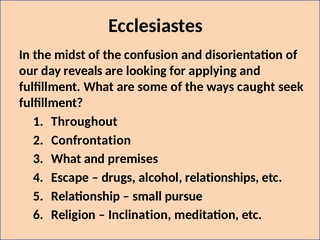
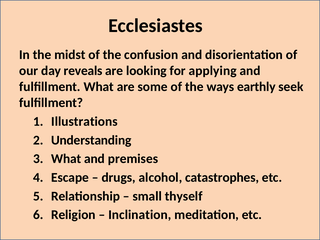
caught: caught -> earthly
Throughout: Throughout -> Illustrations
Confrontation: Confrontation -> Understanding
relationships: relationships -> catastrophes
pursue: pursue -> thyself
